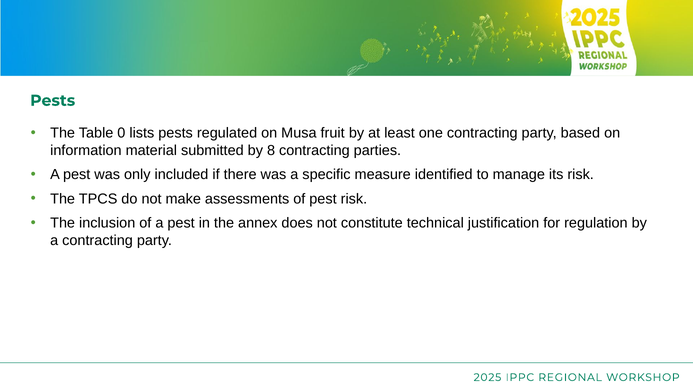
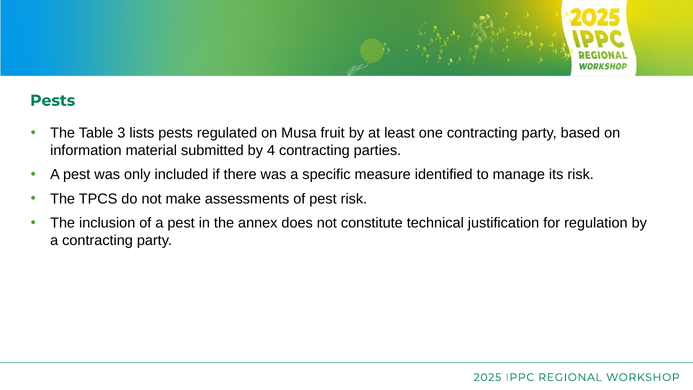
0: 0 -> 3
8: 8 -> 4
